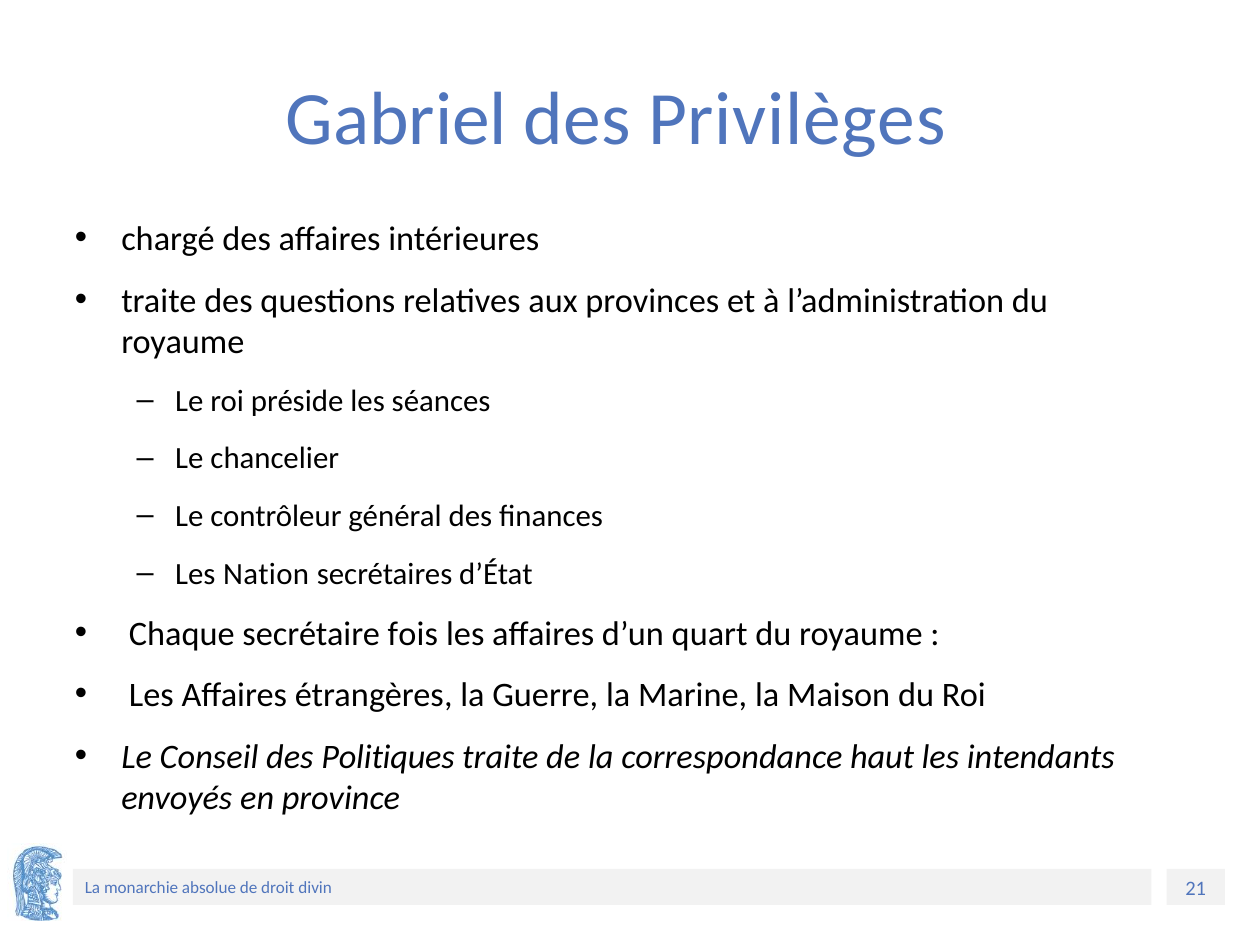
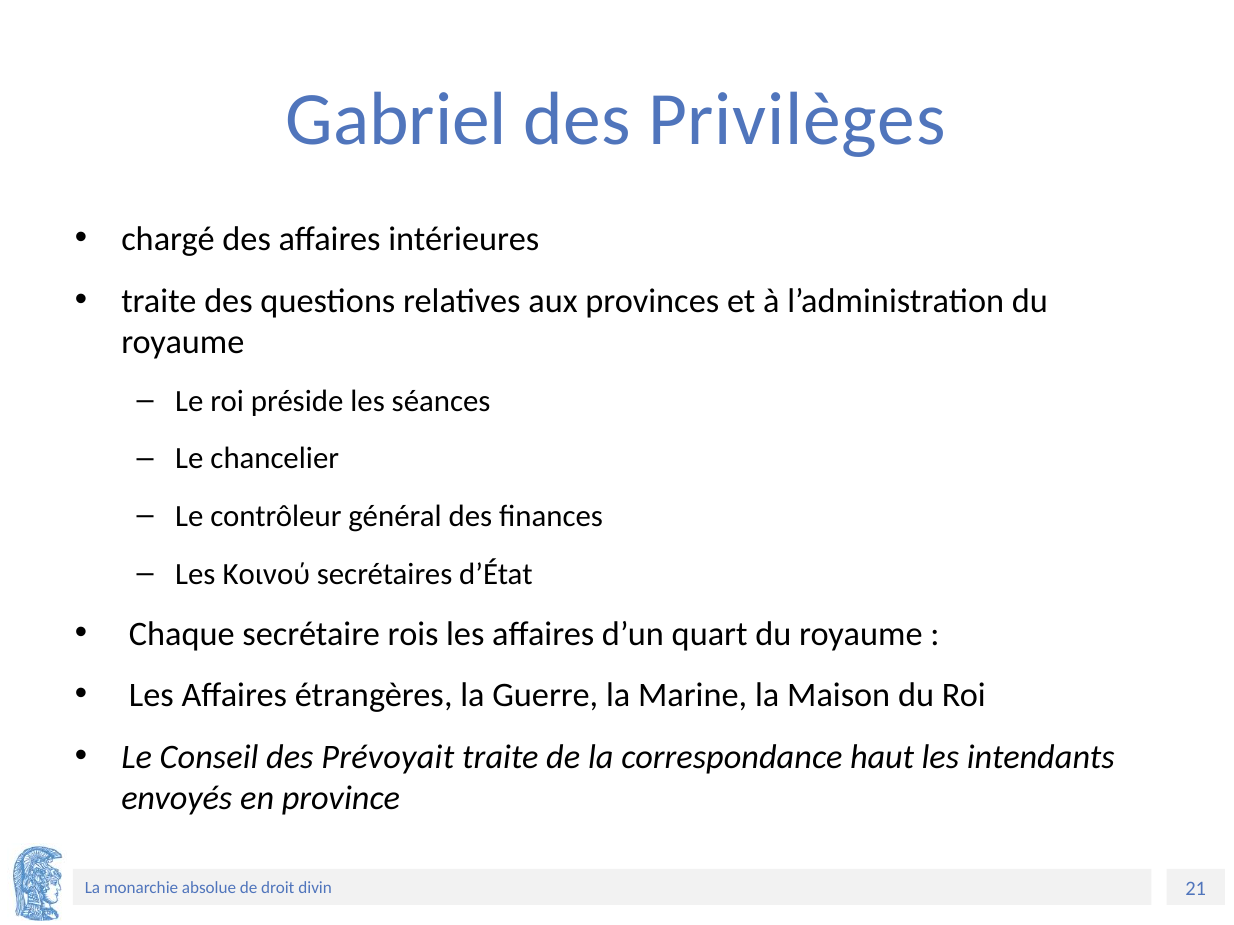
Nation: Nation -> Κοινού
fois: fois -> rois
Politiques: Politiques -> Prévoyait
